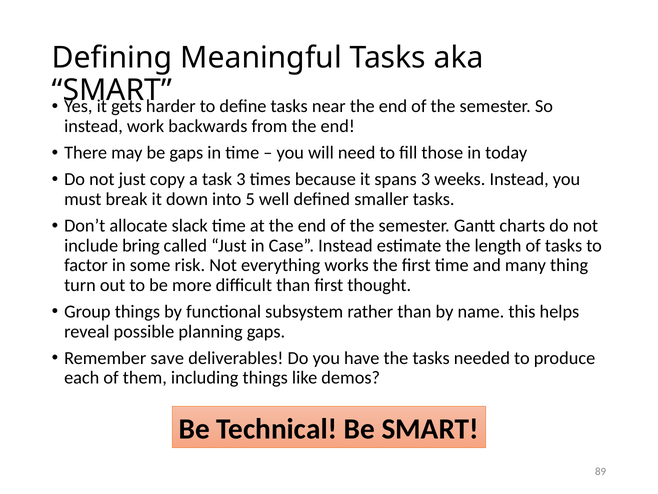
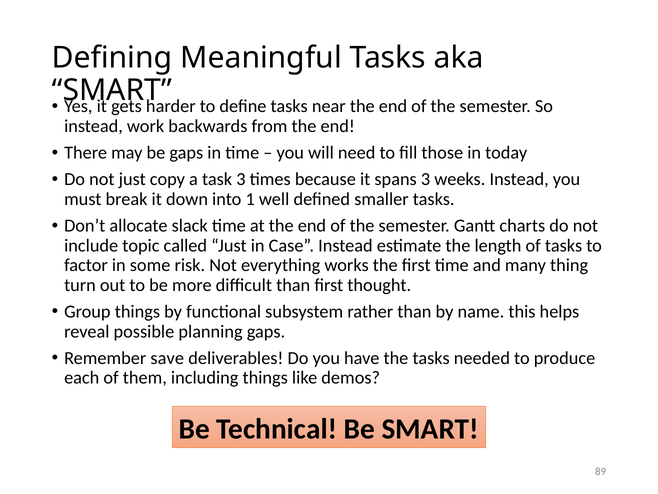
5: 5 -> 1
bring: bring -> topic
